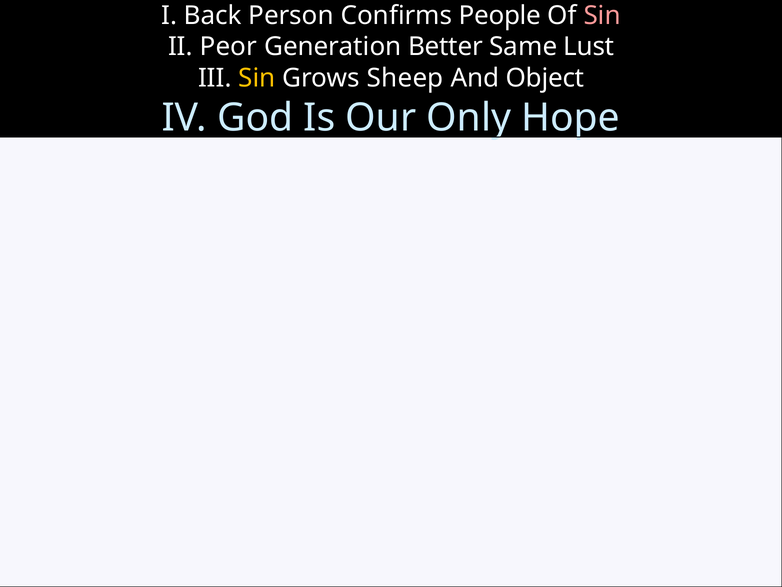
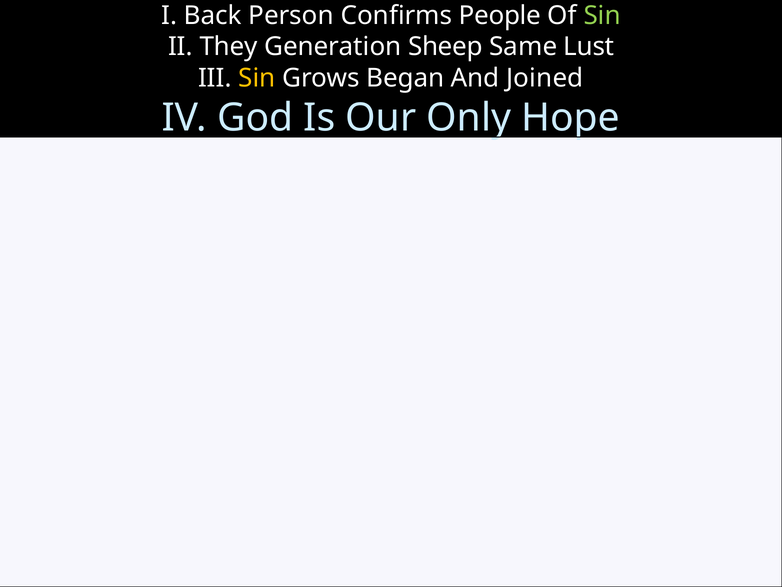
Sin at (602, 15) colour: pink -> light green
Peor: Peor -> They
Better: Better -> Sheep
Sheep: Sheep -> Began
Object: Object -> Joined
